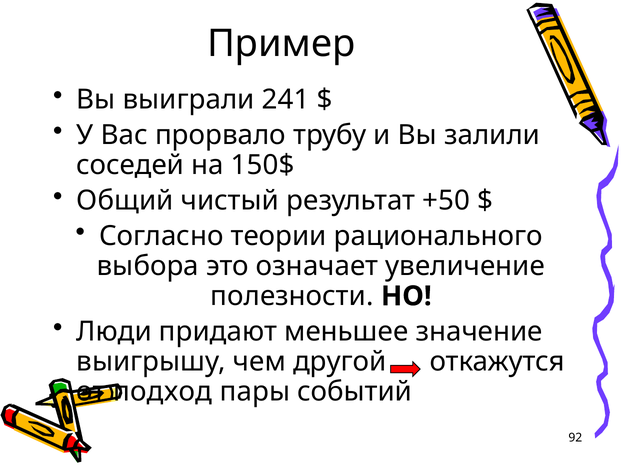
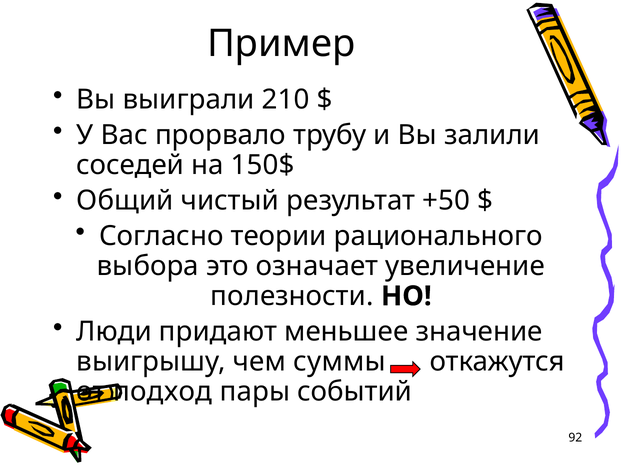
241: 241 -> 210
другой: другой -> суммы
